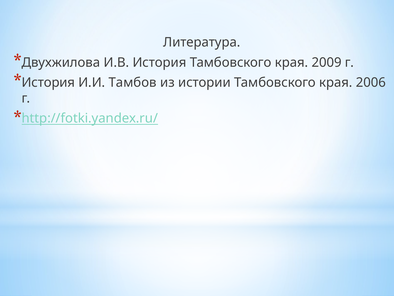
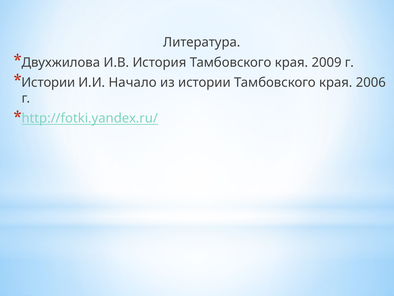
История at (48, 82): История -> Истории
Тамбов: Тамбов -> Начало
